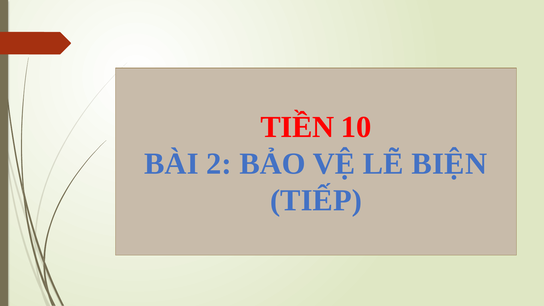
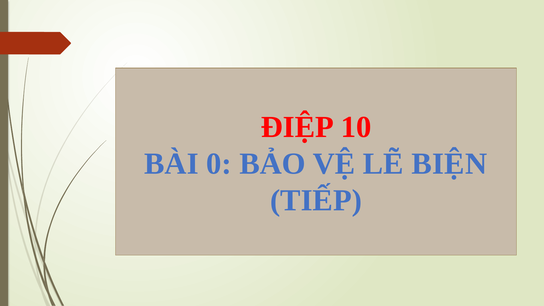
TIỀN: TIỀN -> ĐIỆP
2: 2 -> 0
